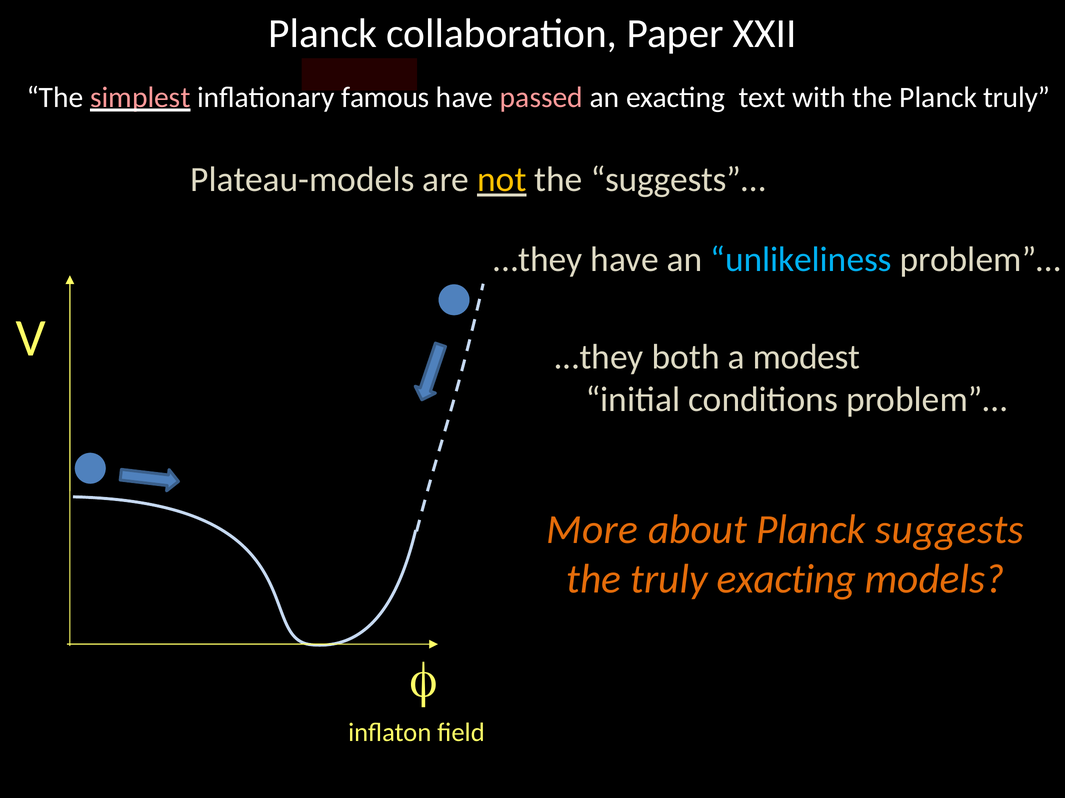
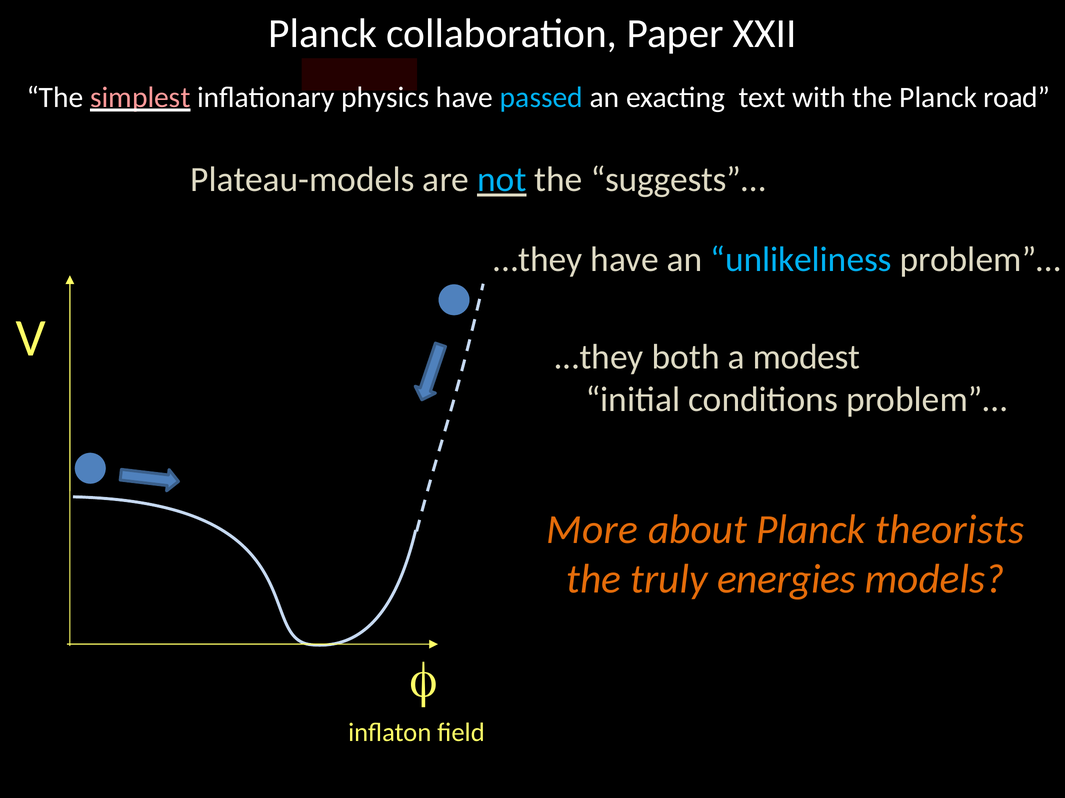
famous: famous -> physics
passed colour: pink -> light blue
Planck truly: truly -> road
not colour: yellow -> light blue
suggests: suggests -> theorists
truly exacting: exacting -> energies
